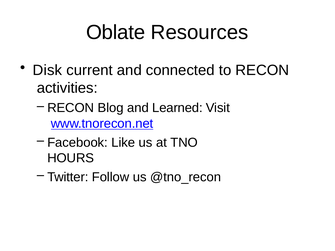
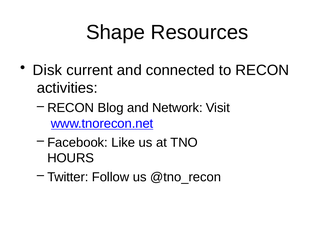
Oblate: Oblate -> Shape
Learned: Learned -> Network
